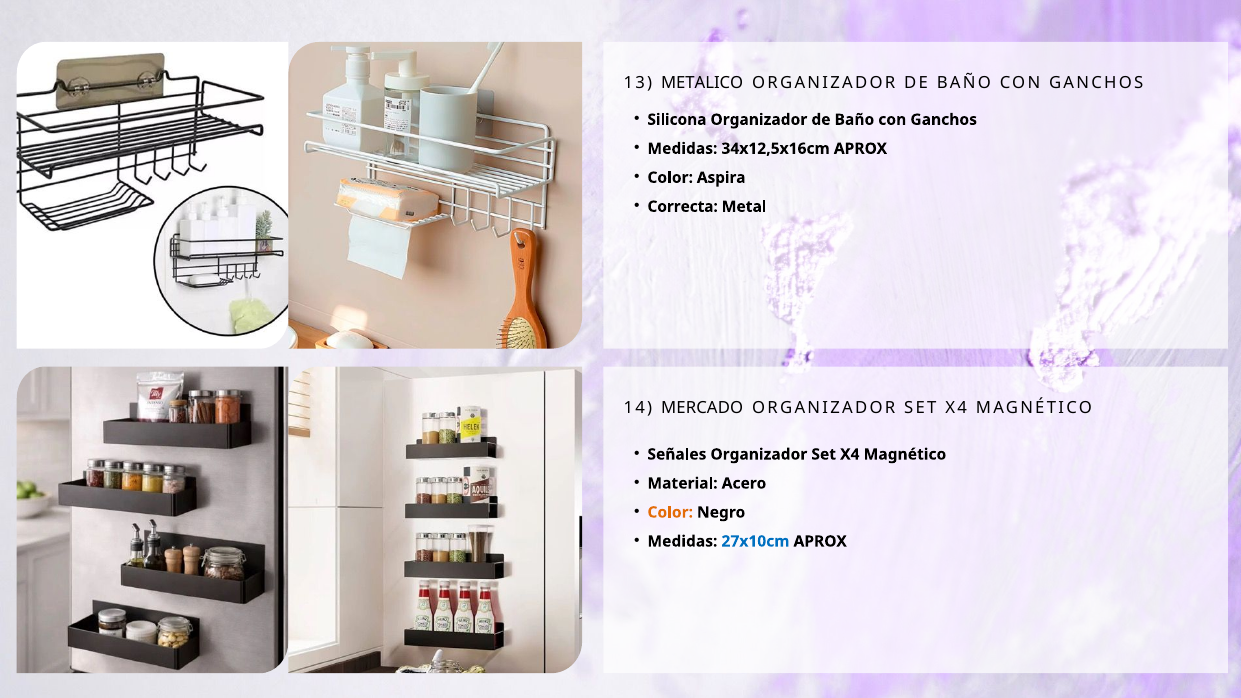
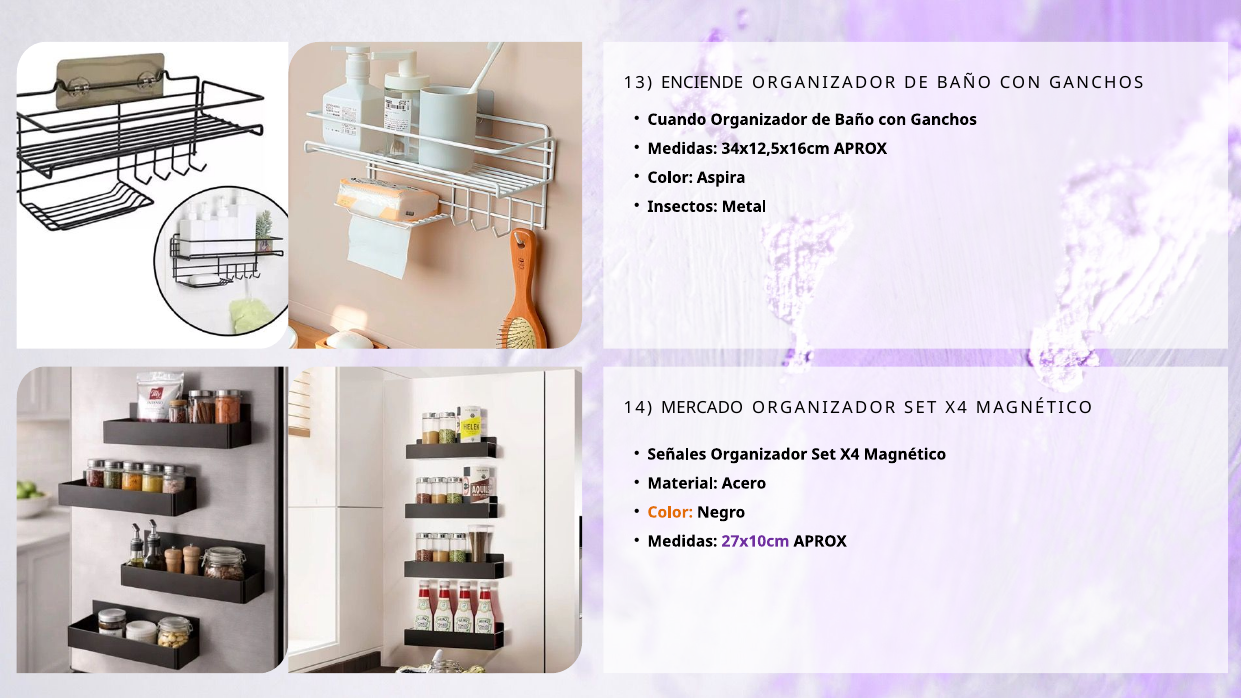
METALICO: METALICO -> ENCIENDE
Silicona: Silicona -> Cuando
Correcta: Correcta -> Insectos
27x10cm colour: blue -> purple
